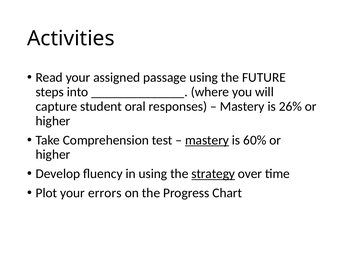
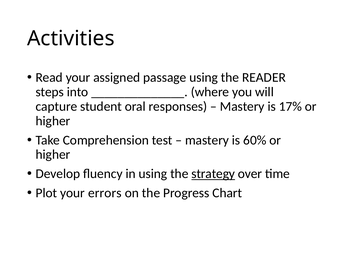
FUTURE: FUTURE -> READER
26%: 26% -> 17%
mastery at (207, 140) underline: present -> none
